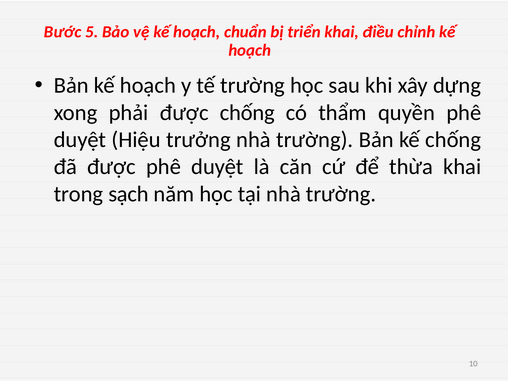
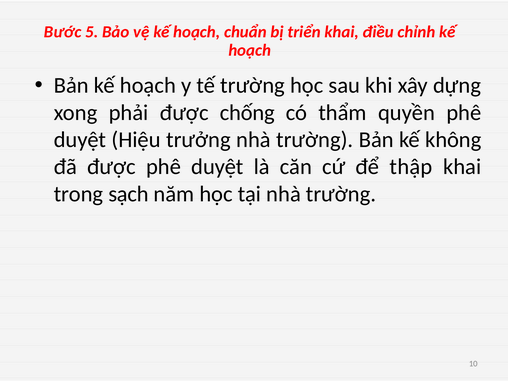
kế chống: chống -> không
thừa: thừa -> thập
